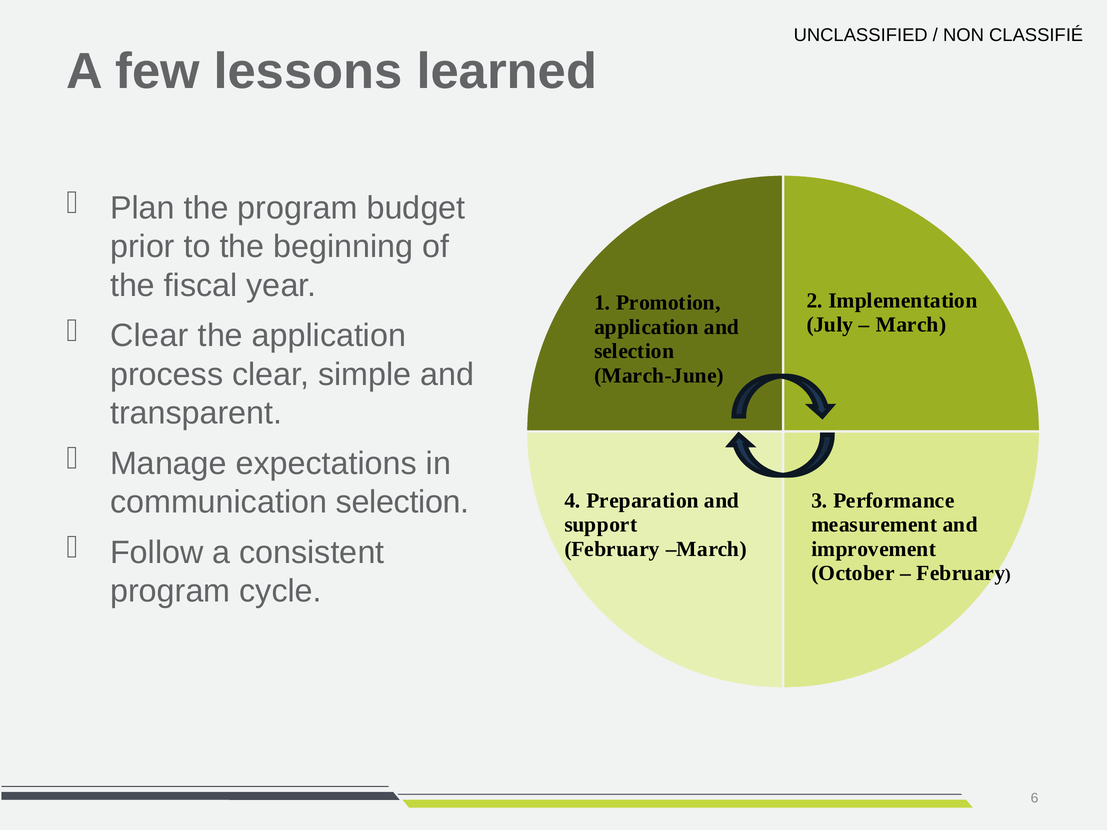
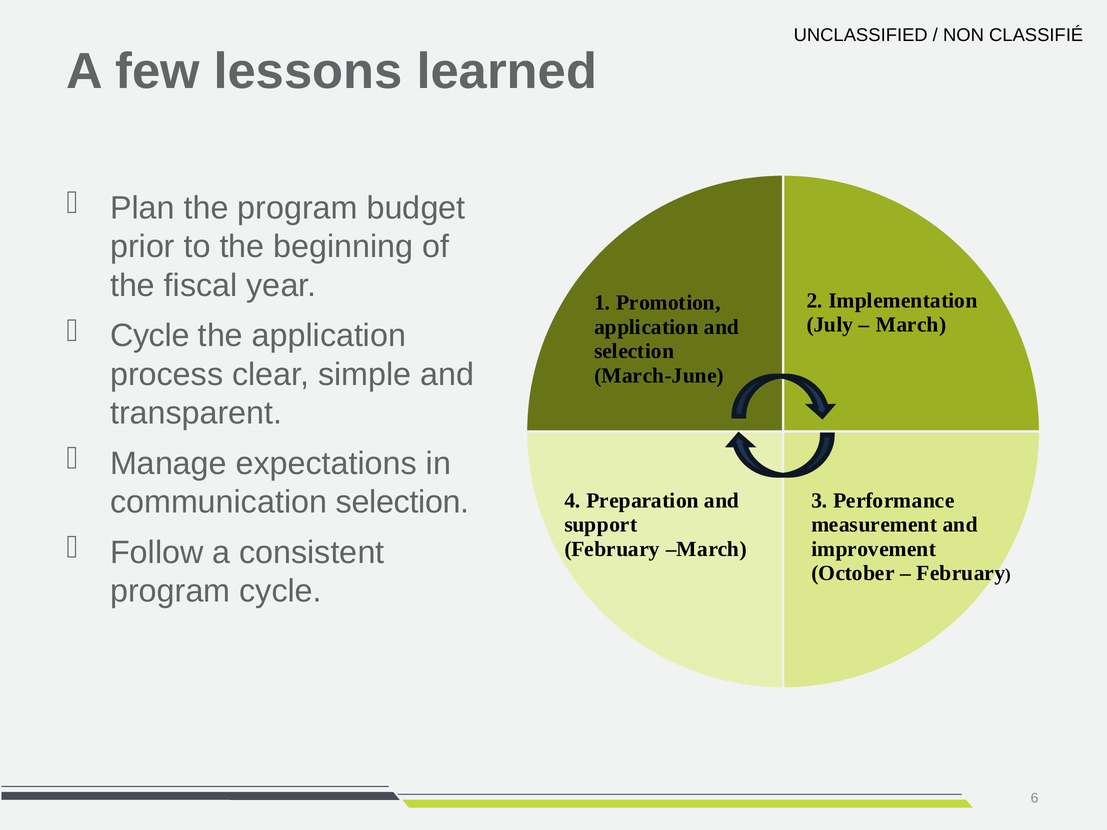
Clear at (149, 336): Clear -> Cycle
